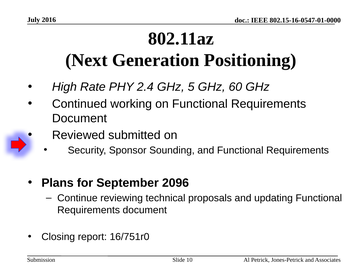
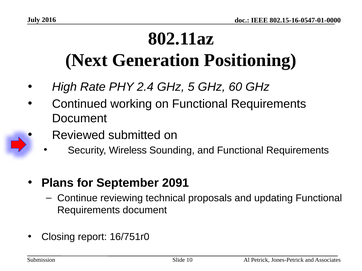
Sponsor: Sponsor -> Wireless
2096: 2096 -> 2091
